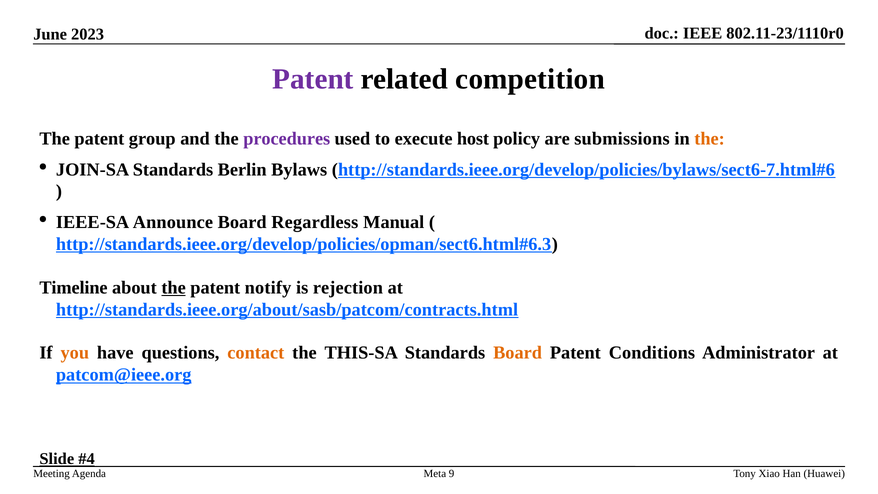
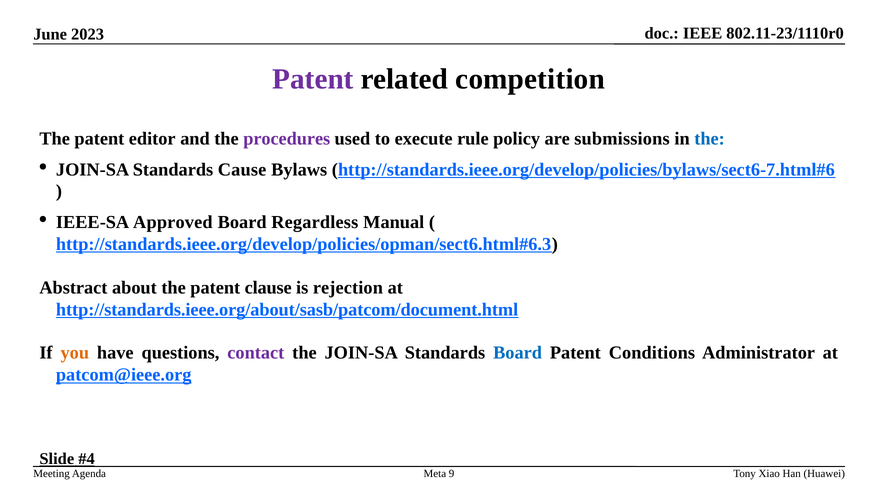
group: group -> editor
host: host -> rule
the at (710, 139) colour: orange -> blue
Berlin: Berlin -> Cause
Announce: Announce -> Approved
Timeline: Timeline -> Abstract
the at (174, 287) underline: present -> none
notify: notify -> clause
http://standards.ieee.org/about/sasb/patcom/contracts.html: http://standards.ieee.org/about/sasb/patcom/contracts.html -> http://standards.ieee.org/about/sasb/patcom/document.html
contact colour: orange -> purple
the THIS-SA: THIS-SA -> JOIN-SA
Board at (518, 353) colour: orange -> blue
